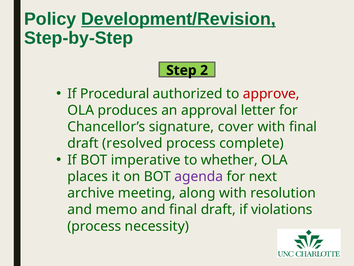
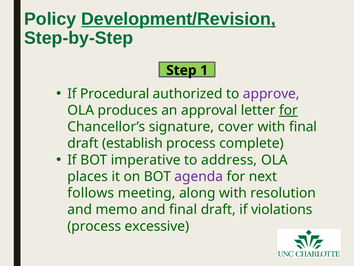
2: 2 -> 1
approve colour: red -> purple
for at (288, 110) underline: none -> present
resolved: resolved -> establish
whether: whether -> address
archive: archive -> follows
necessity: necessity -> excessive
